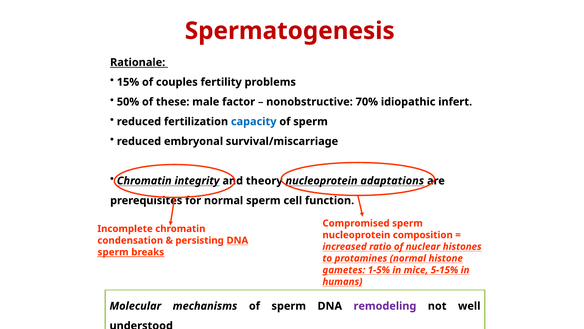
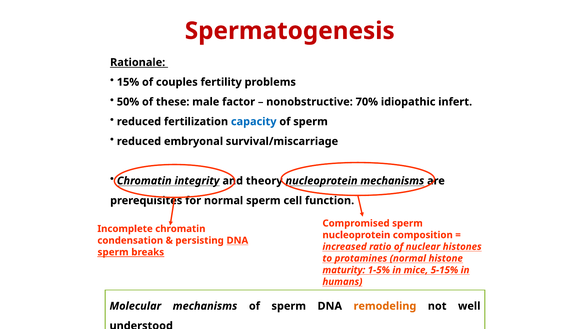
nucleoprotein adaptations: adaptations -> mechanisms
gametes: gametes -> maturity
remodeling colour: purple -> orange
